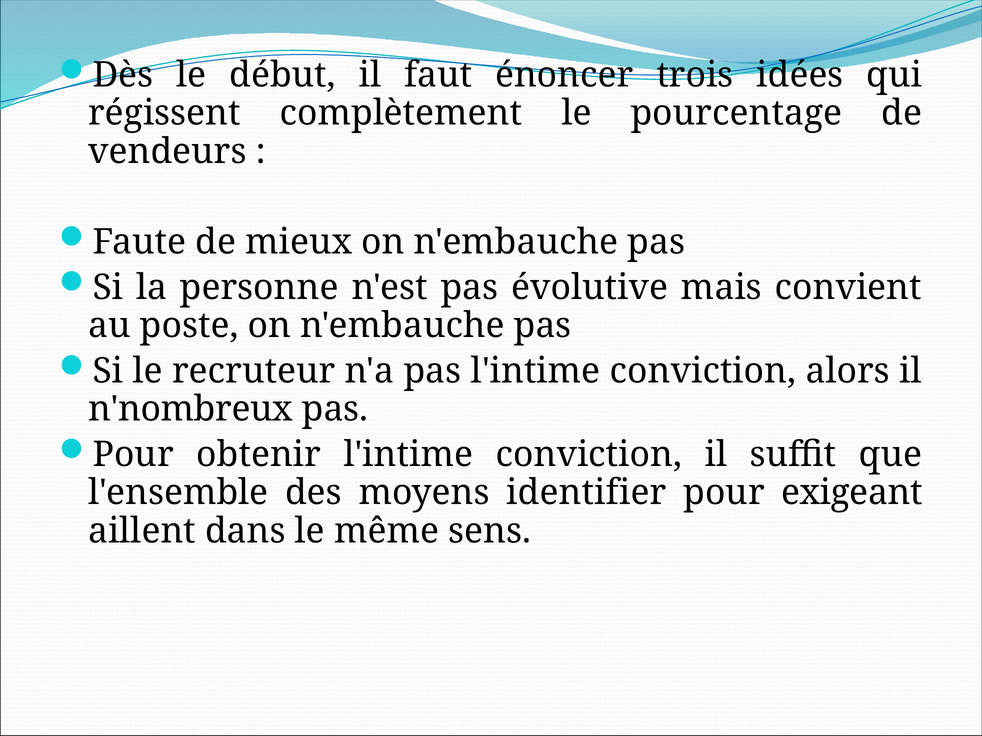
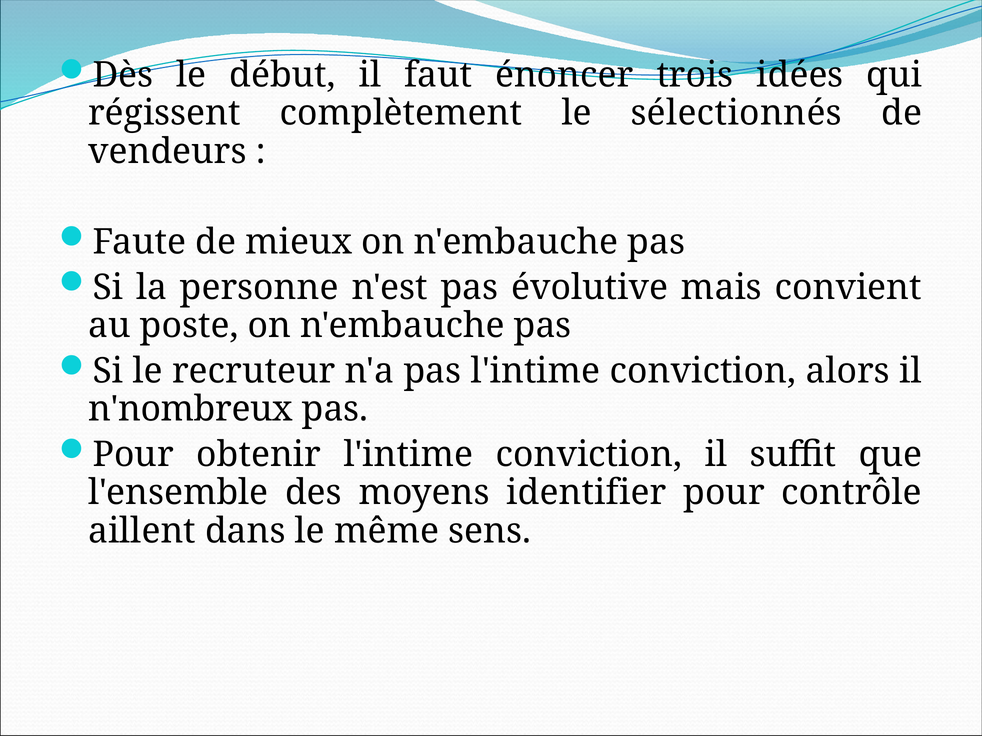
pourcentage: pourcentage -> sélectionnés
exigeant: exigeant -> contrôle
